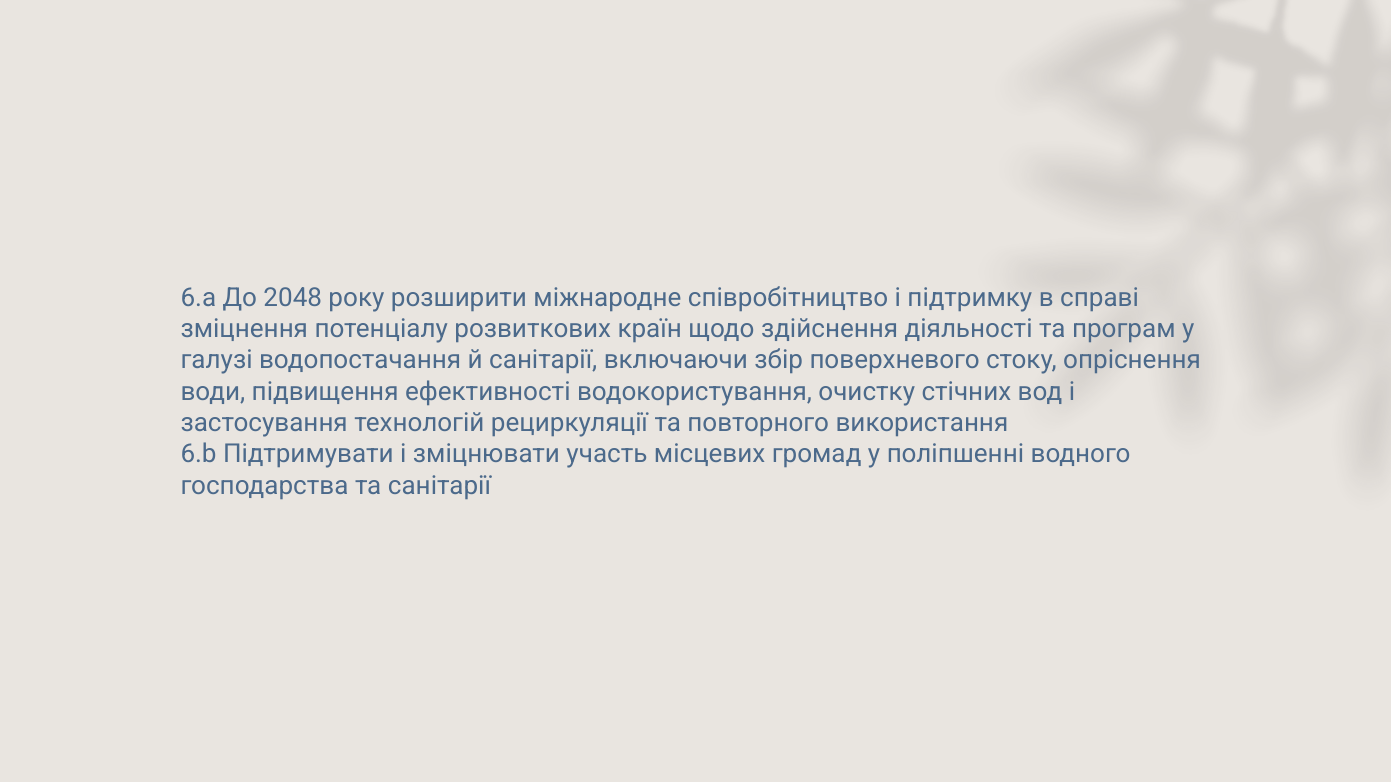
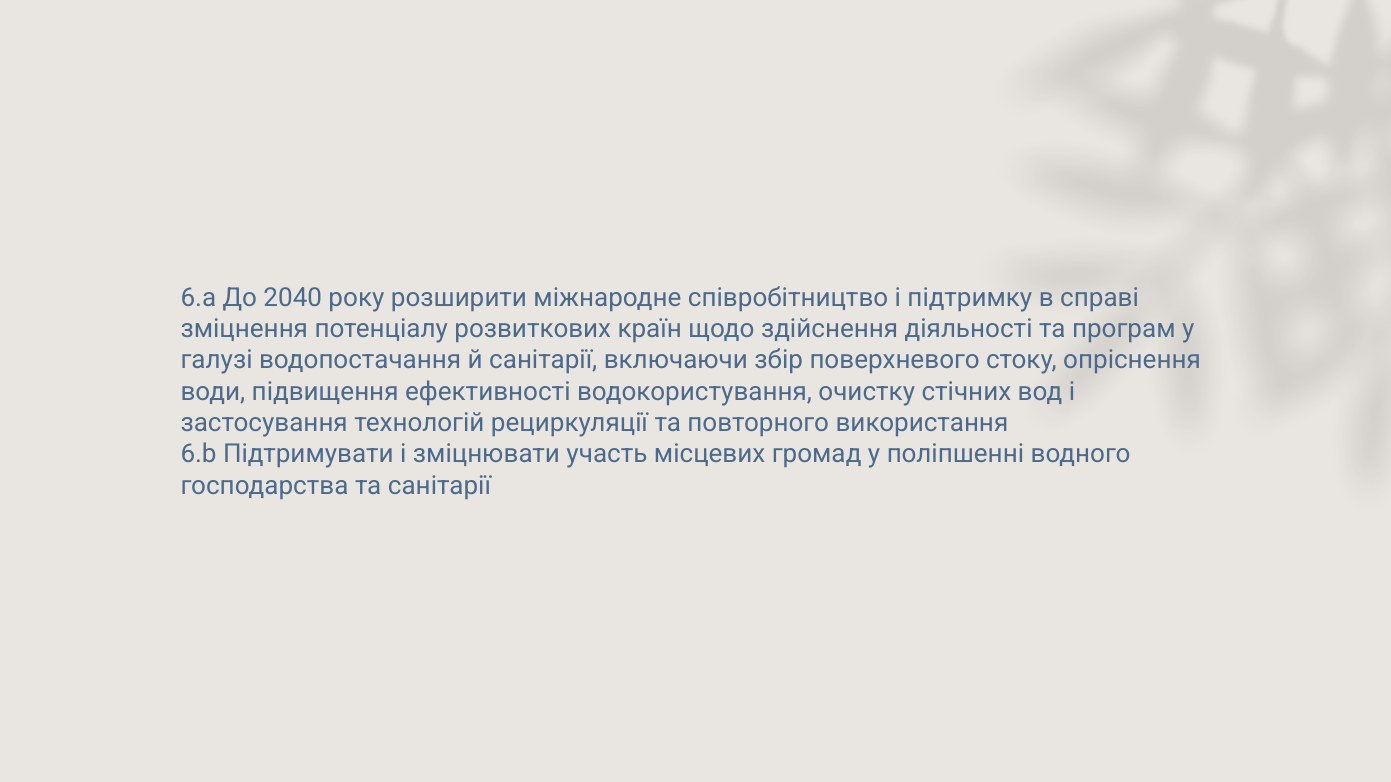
2048: 2048 -> 2040
